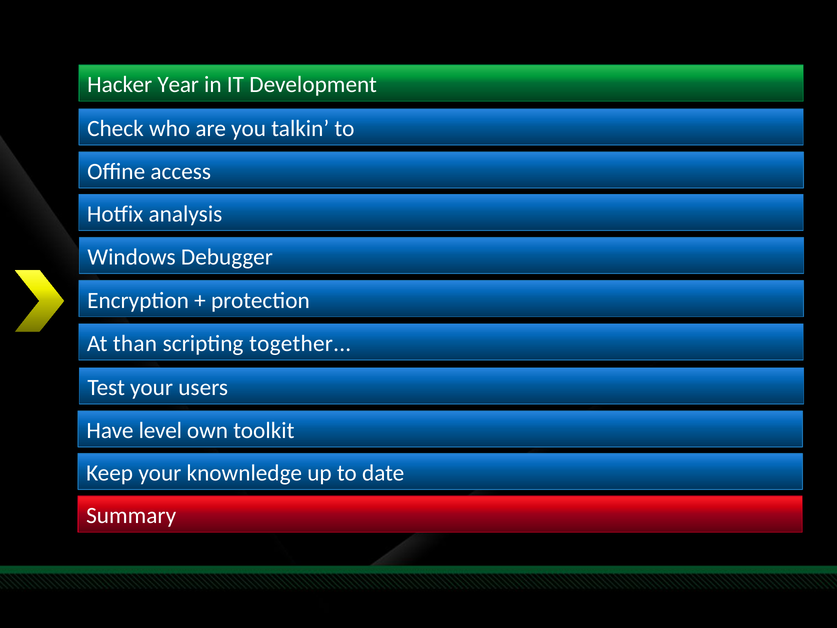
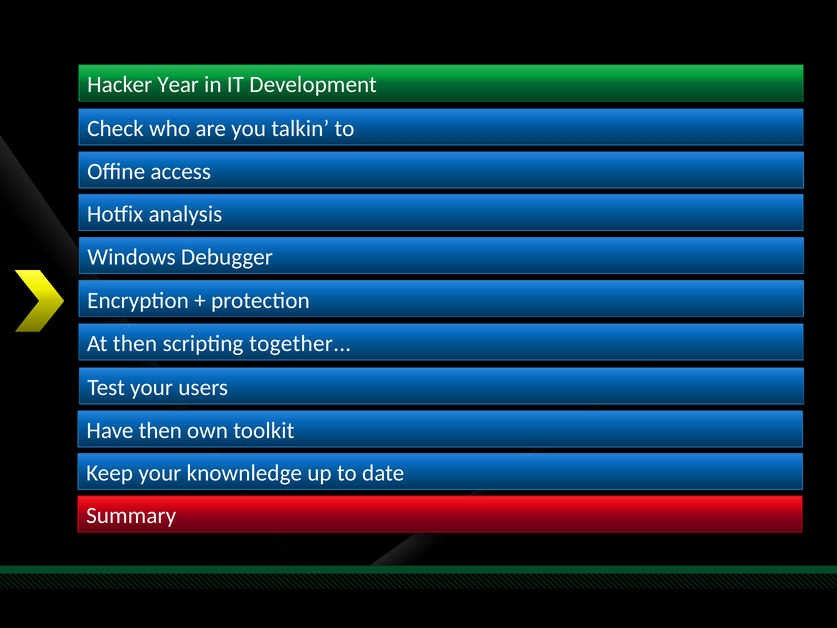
At than: than -> then
Have level: level -> then
